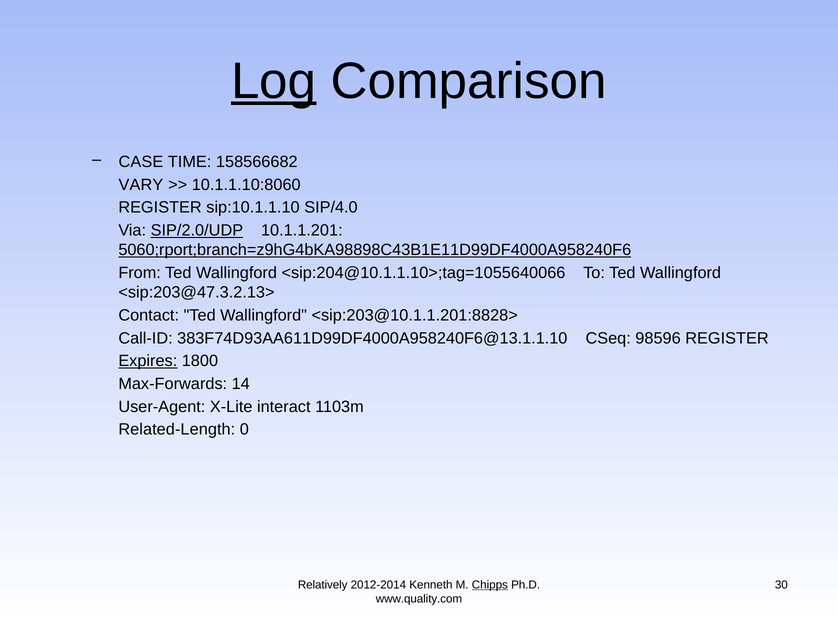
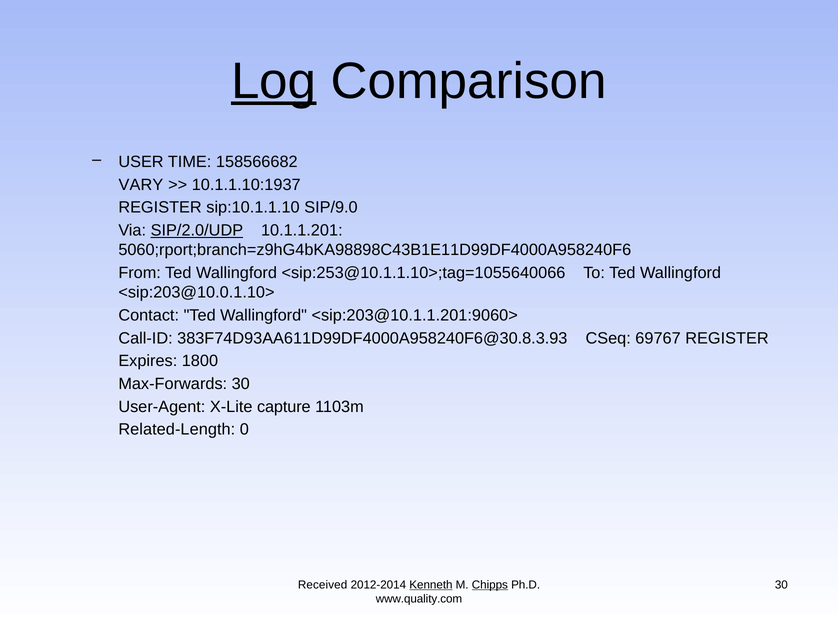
CASE: CASE -> USER
10.1.1.10:8060: 10.1.1.10:8060 -> 10.1.1.10:1937
SIP/4.0: SIP/4.0 -> SIP/9.0
5060;rport;branch=z9hG4bKA98898C43B1E11D99DF4000A958240F6 underline: present -> none
<sip:204@10.1.1.10>;tag=1055640066: <sip:204@10.1.1.10>;tag=1055640066 -> <sip:253@10.1.1.10>;tag=1055640066
<sip:203@47.3.2.13>: <sip:203@47.3.2.13> -> <sip:203@10.0.1.10>
<sip:203@10.1.1.201:8828>: <sip:203@10.1.1.201:8828> -> <sip:203@10.1.1.201:9060>
383F74D93AA611D99DF4000A958240F6@13.1.1.10: 383F74D93AA611D99DF4000A958240F6@13.1.1.10 -> 383F74D93AA611D99DF4000A958240F6@30.8.3.93
98596: 98596 -> 69767
Expires underline: present -> none
Max-Forwards 14: 14 -> 30
interact: interact -> capture
Relatively: Relatively -> Received
Kenneth underline: none -> present
